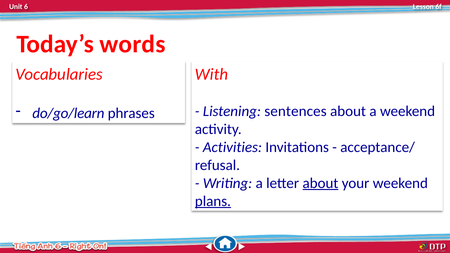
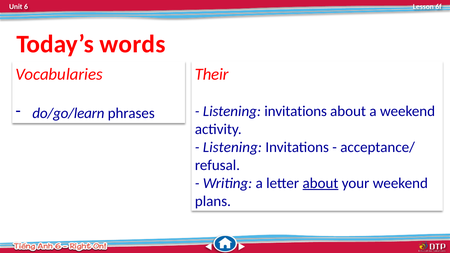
With: With -> Their
sentences at (295, 111): sentences -> invitations
Activities at (232, 147): Activities -> Listening
plans underline: present -> none
